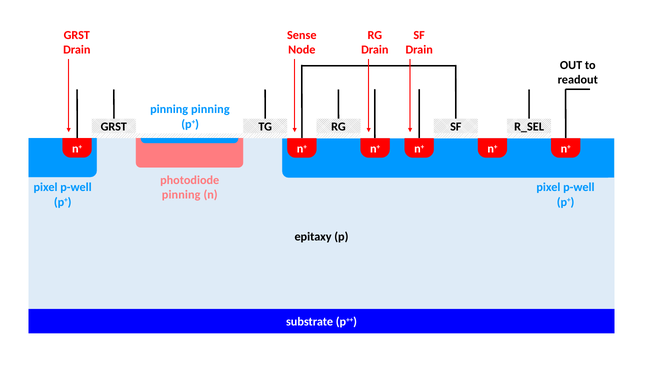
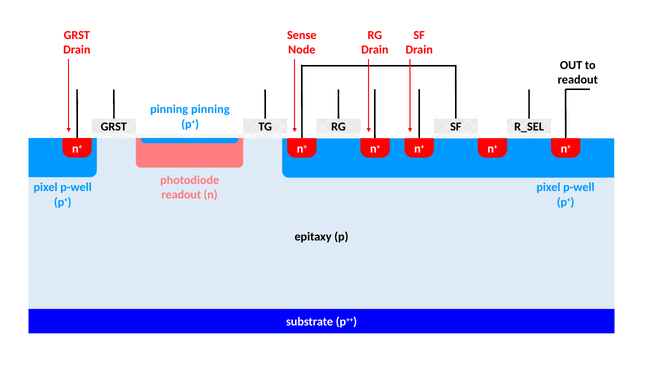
pinning at (181, 195): pinning -> readout
